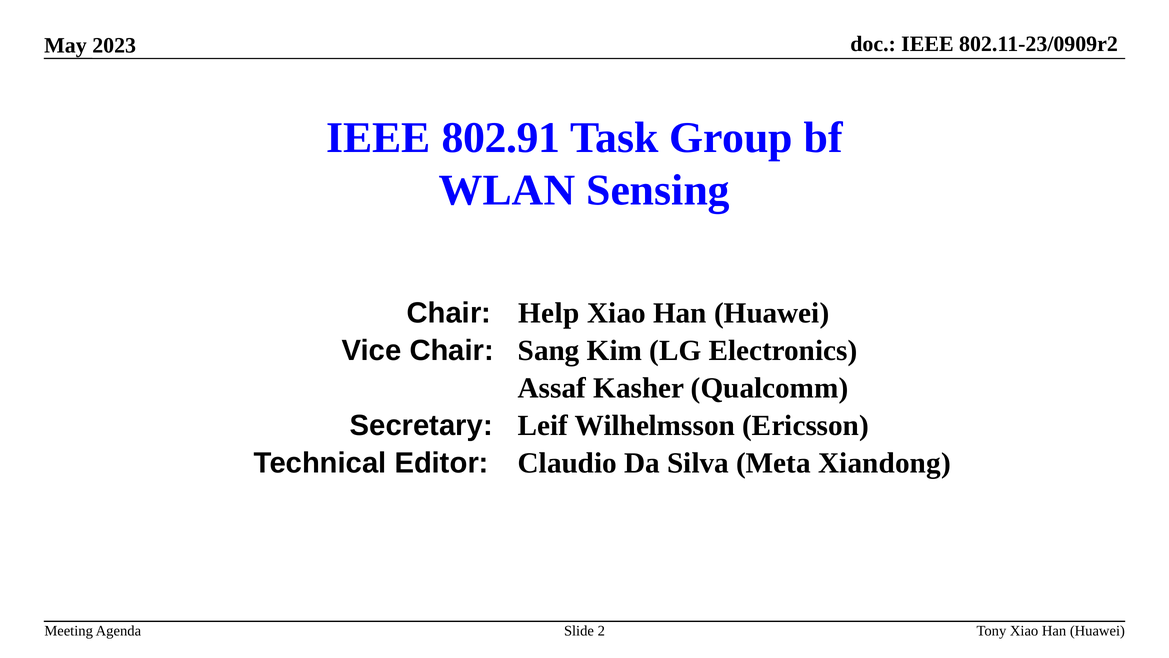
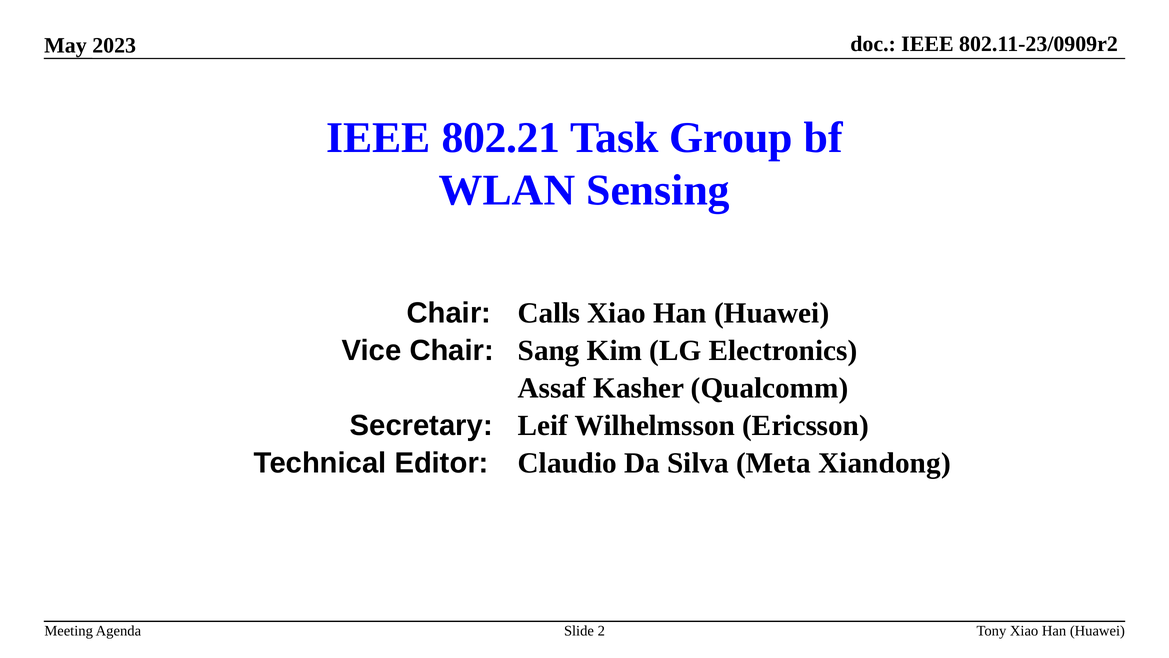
802.91: 802.91 -> 802.21
Help: Help -> Calls
